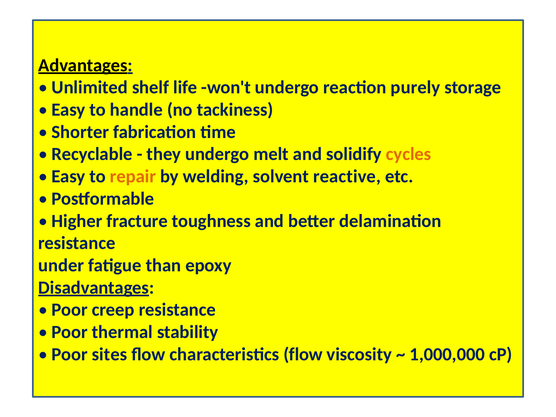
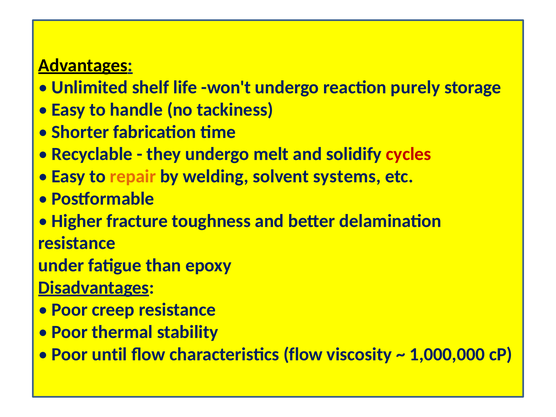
cycles colour: orange -> red
reactive: reactive -> systems
sites: sites -> until
